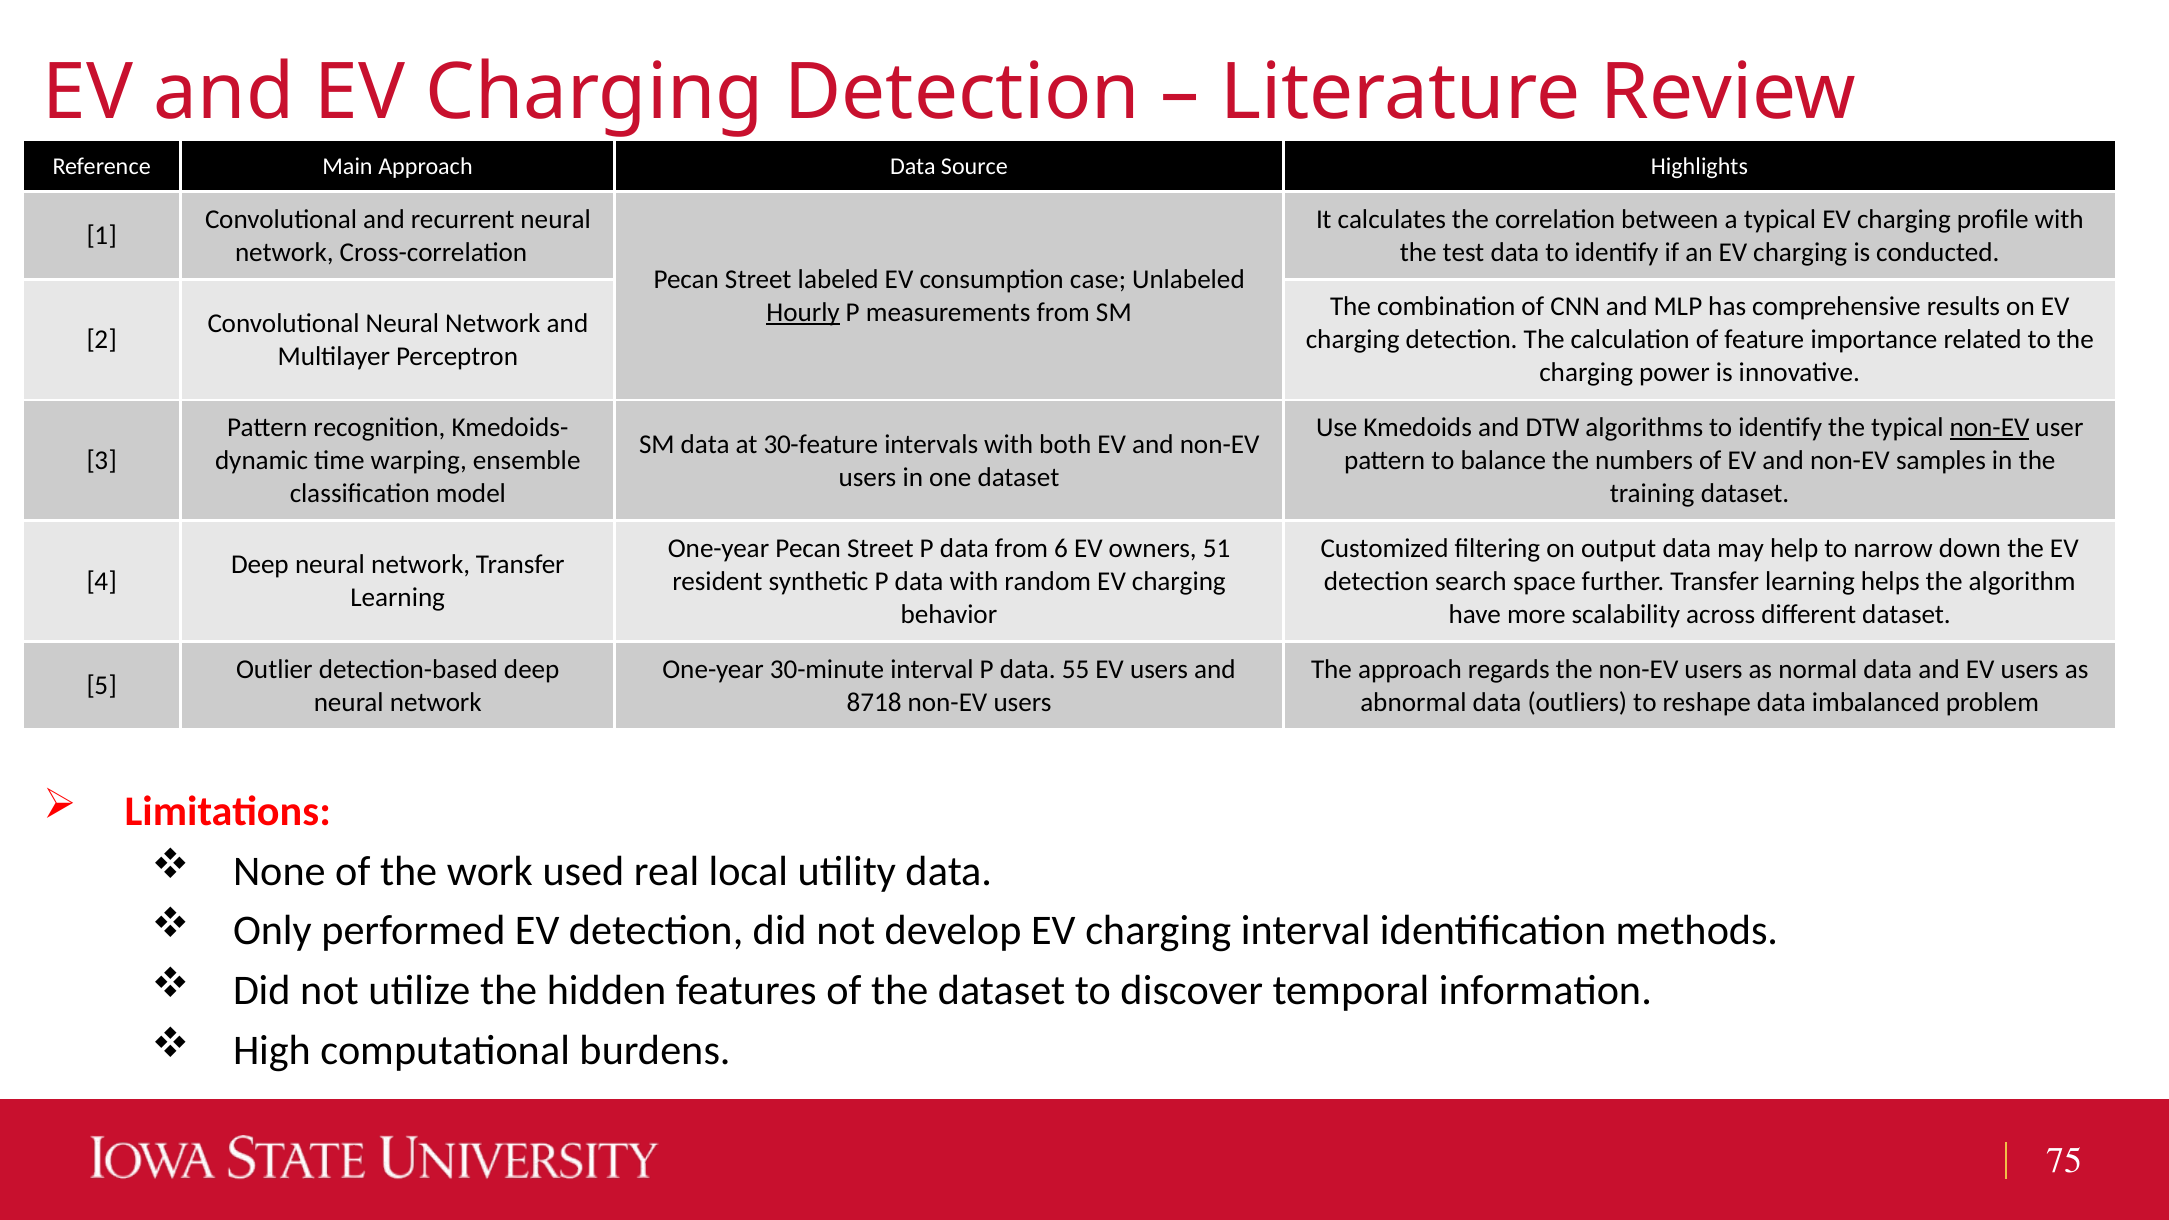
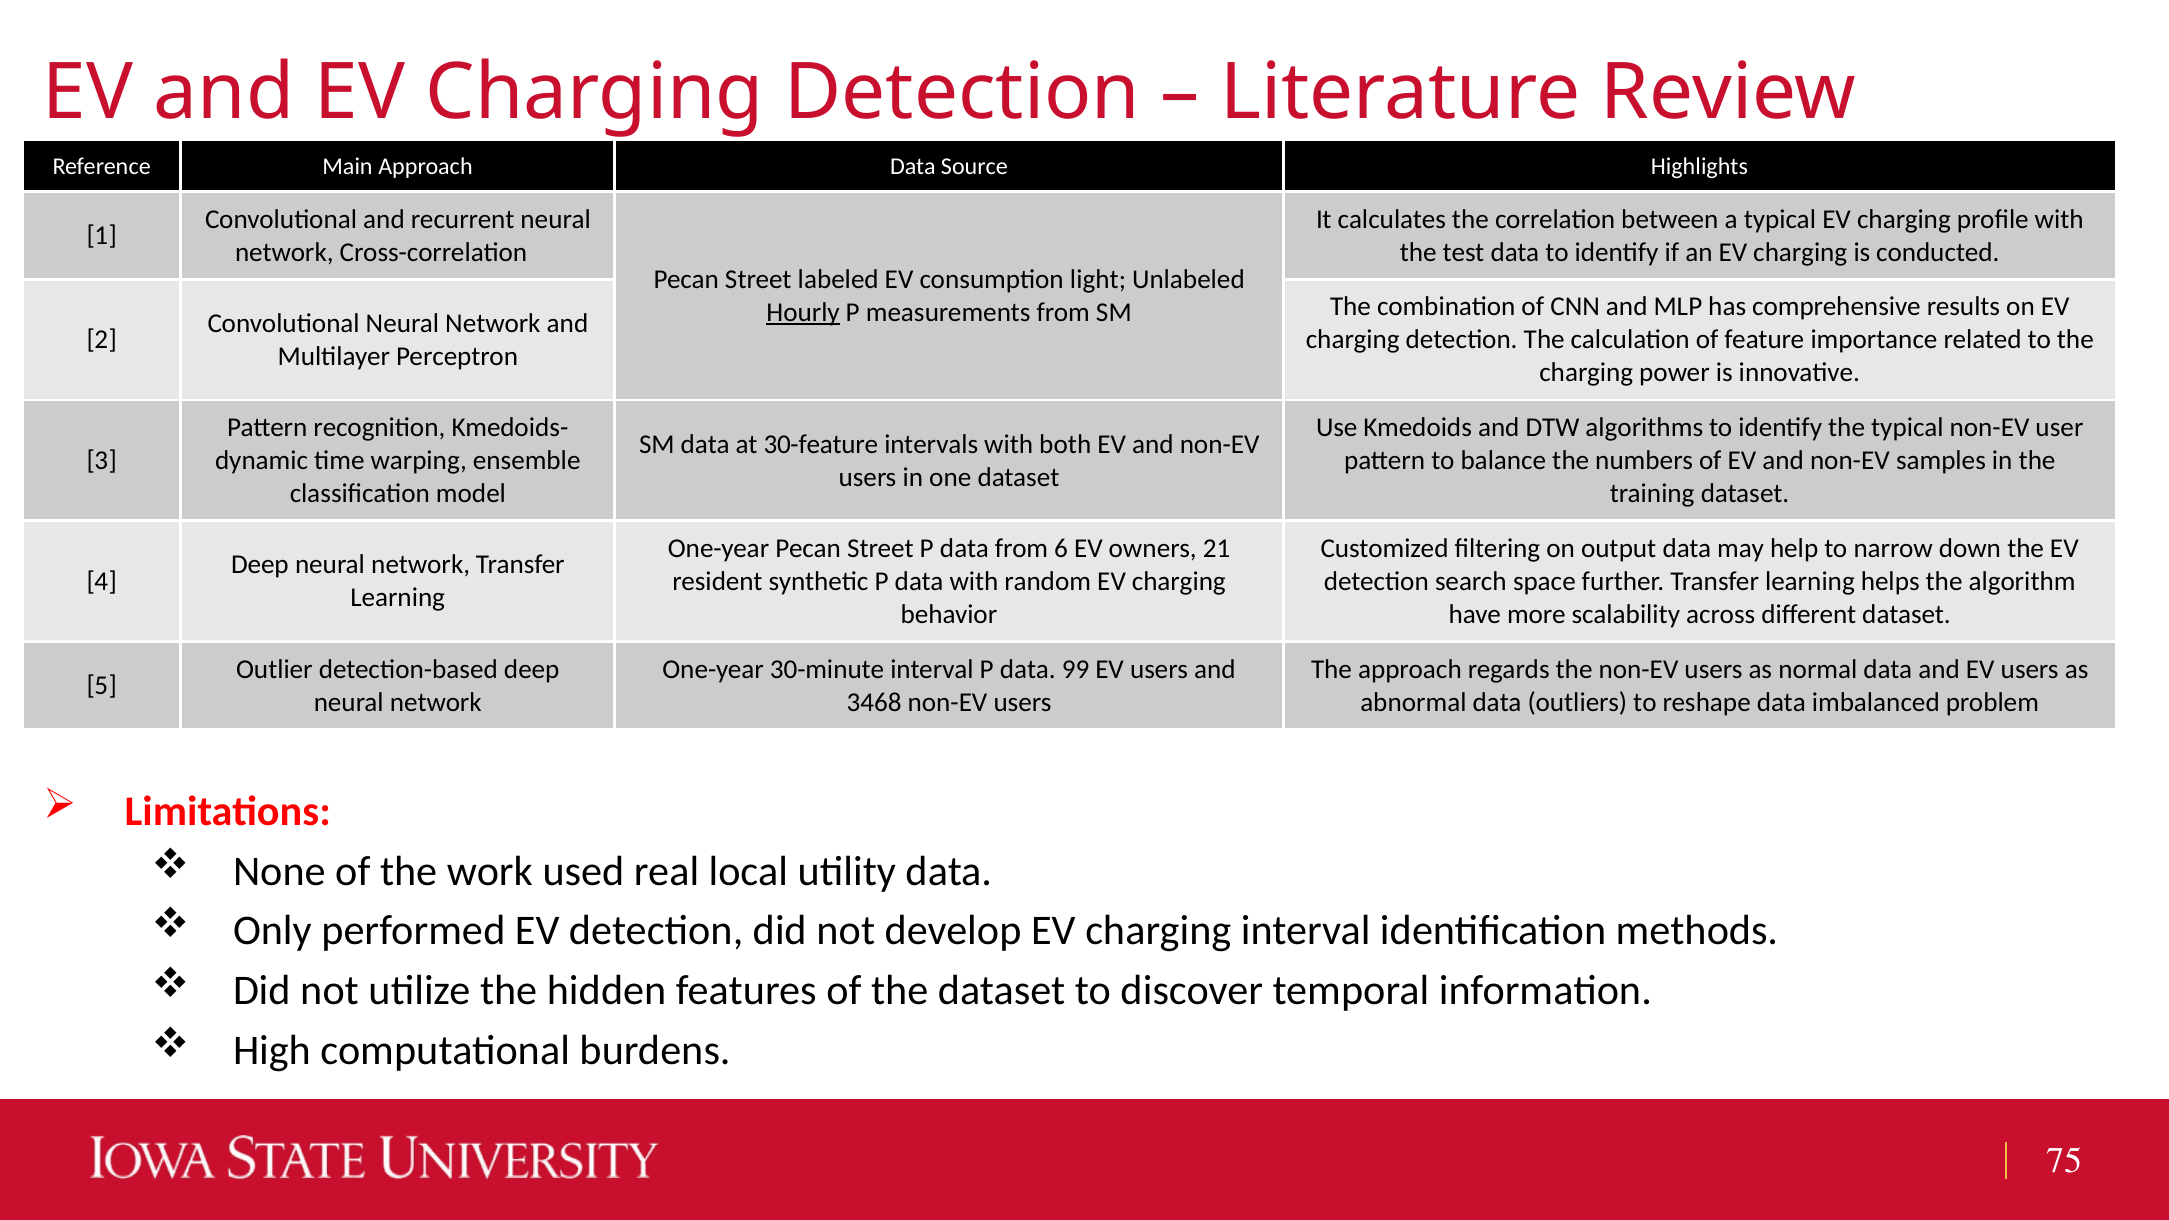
case: case -> light
non-EV at (1990, 428) underline: present -> none
51: 51 -> 21
55: 55 -> 99
8718: 8718 -> 3468
